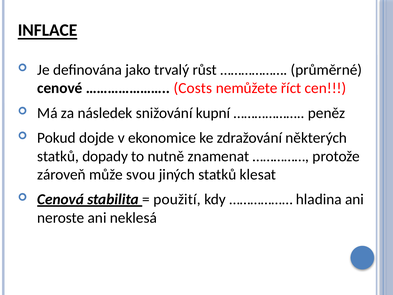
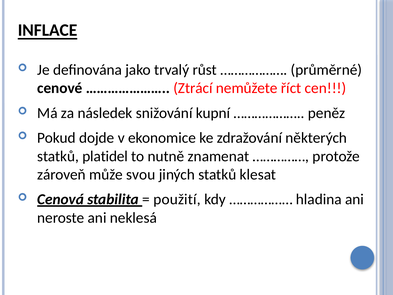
Costs: Costs -> Ztrácí
dopady: dopady -> platidel
